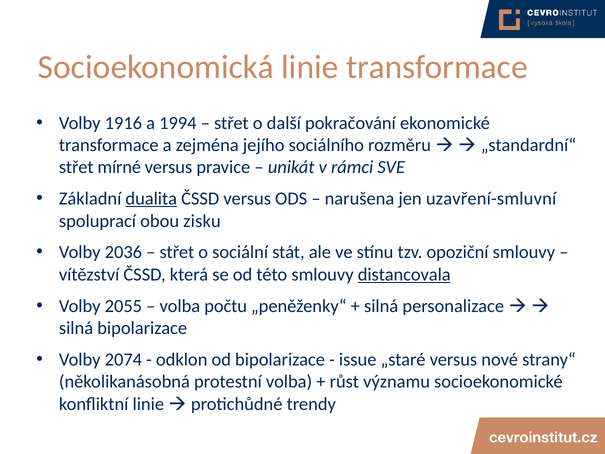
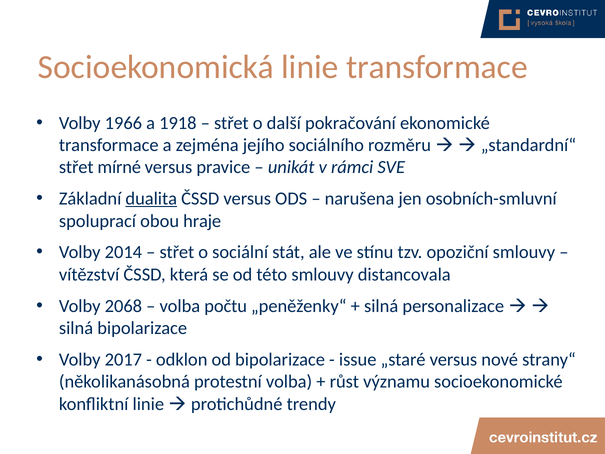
1916: 1916 -> 1966
1994: 1994 -> 1918
uzavření-smluvní: uzavření-smluvní -> osobních-smluvní
zisku: zisku -> hraje
2036: 2036 -> 2014
distancovala underline: present -> none
2055: 2055 -> 2068
2074: 2074 -> 2017
